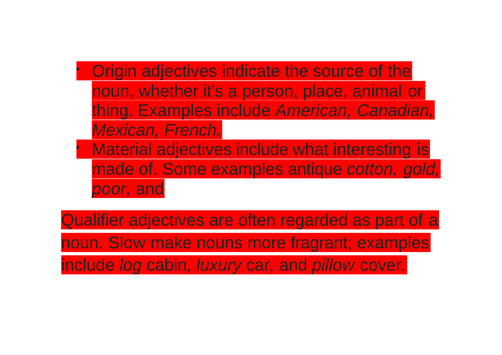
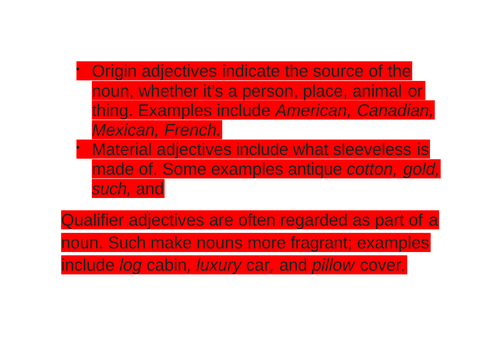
interesting: interesting -> sleeveless
poor at (111, 189): poor -> such
noun Slow: Slow -> Such
